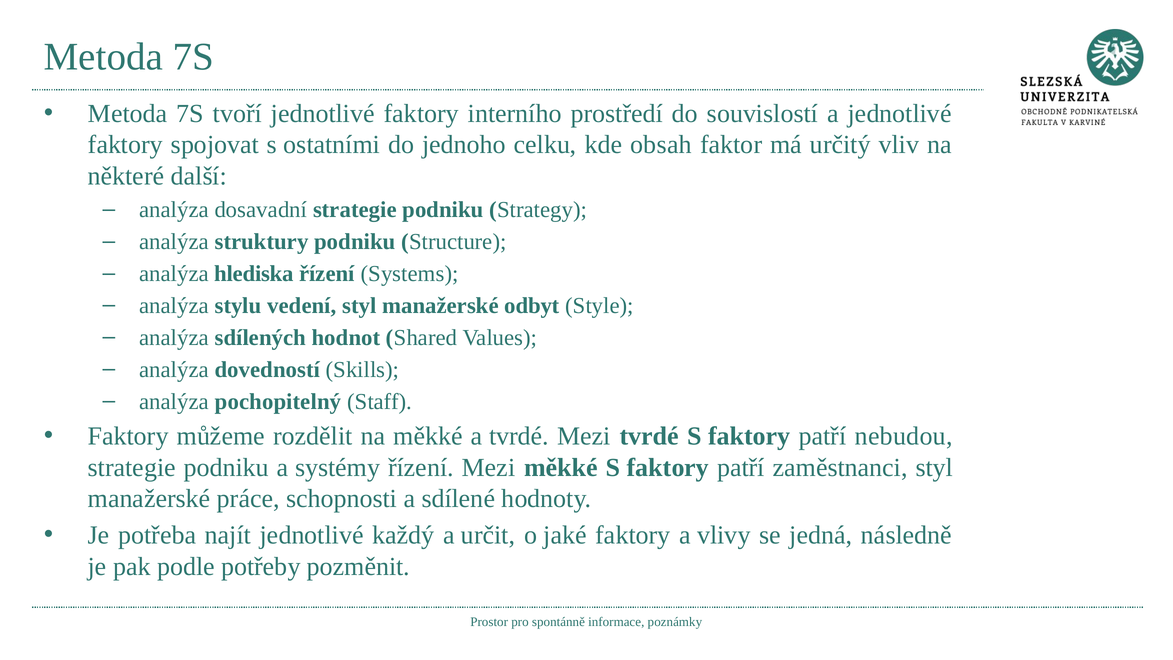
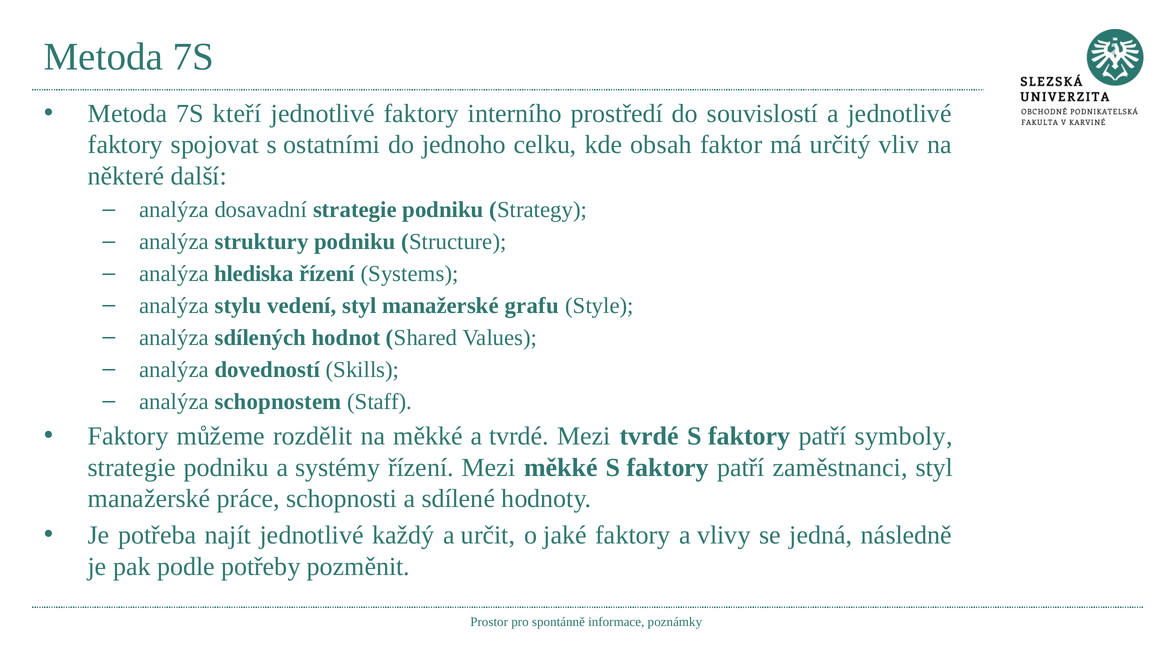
tvoří: tvoří -> kteří
odbyt: odbyt -> grafu
pochopitelný: pochopitelný -> schopnostem
nebudou: nebudou -> symboly
